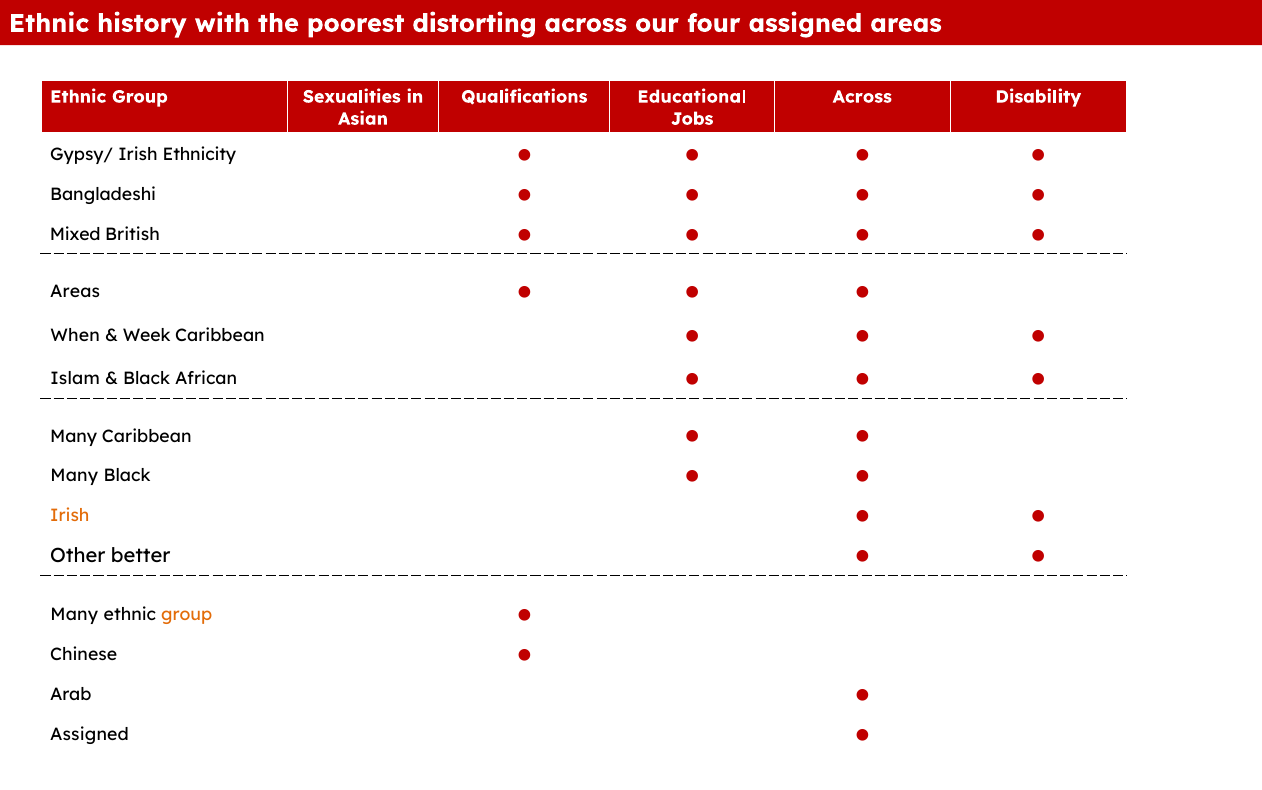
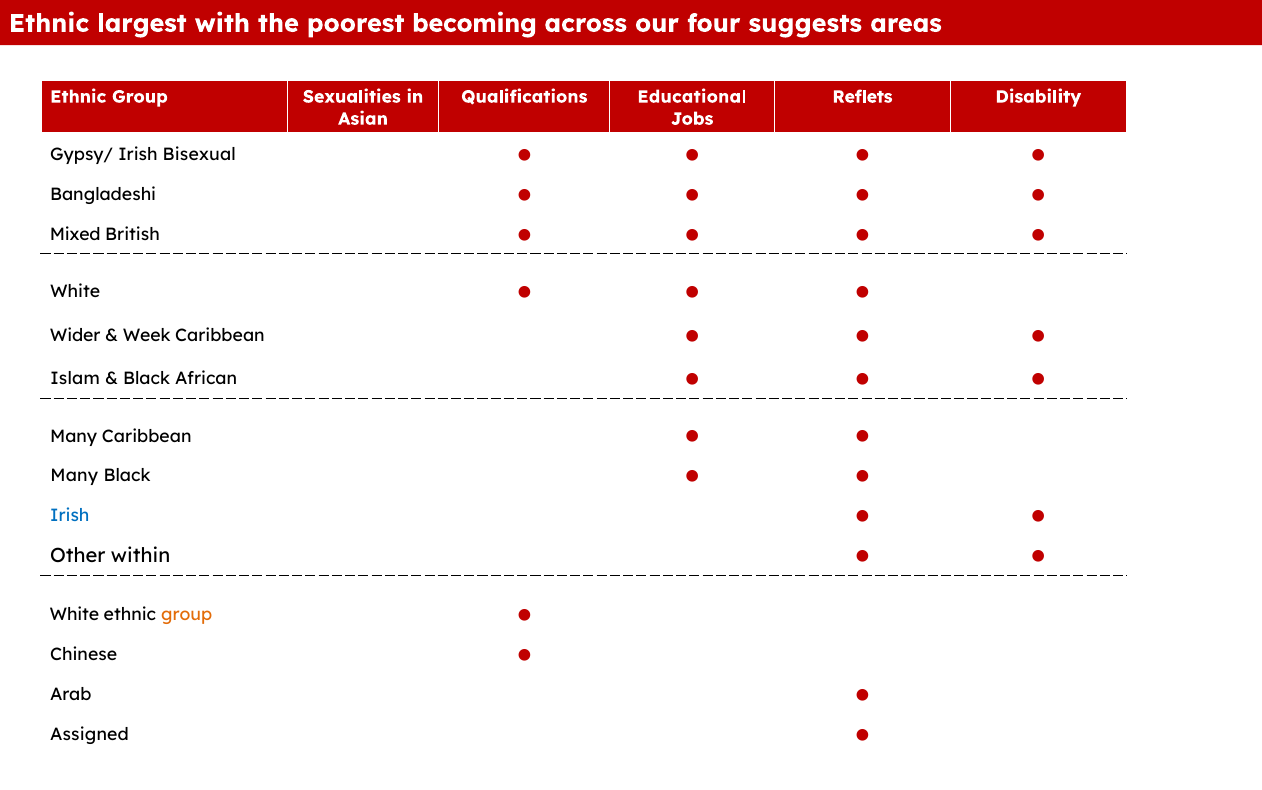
history: history -> largest
distorting: distorting -> becoming
four assigned: assigned -> suggests
Across at (862, 97): Across -> Reflets
Ethnicity: Ethnicity -> Bisexual
Areas at (75, 292): Areas -> White
When: When -> Wider
Irish at (70, 516) colour: orange -> blue
better: better -> within
Many at (74, 614): Many -> White
